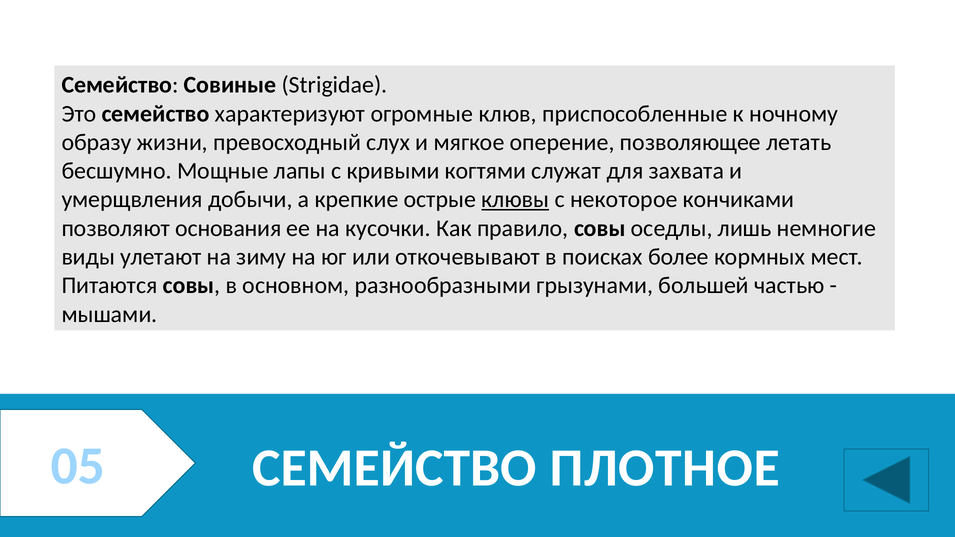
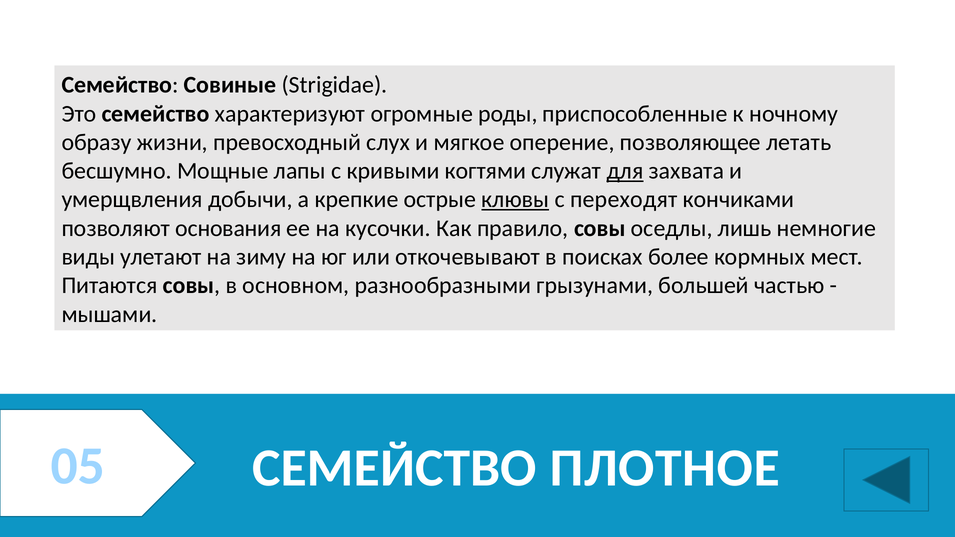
клюв: клюв -> роды
для underline: none -> present
некоторое: некоторое -> переходят
